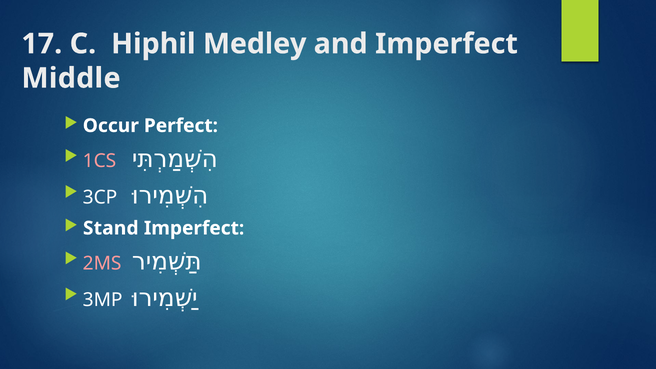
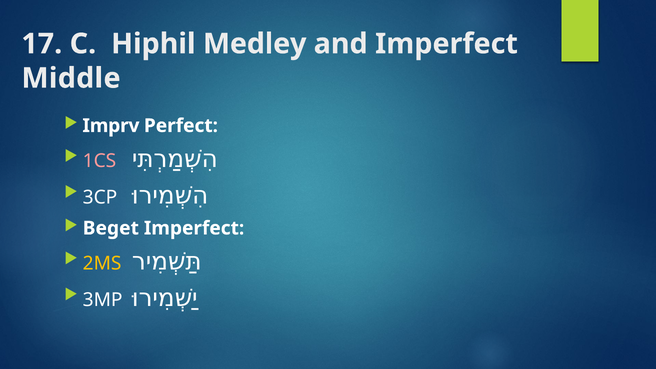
Occur: Occur -> Imprv
Stand: Stand -> Beget
2MS colour: pink -> yellow
